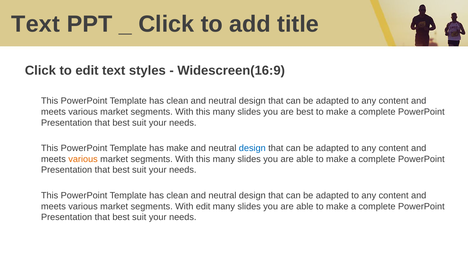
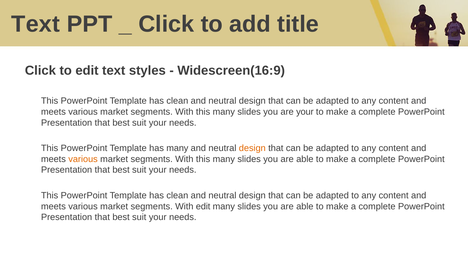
are best: best -> your
has make: make -> many
design at (252, 148) colour: blue -> orange
